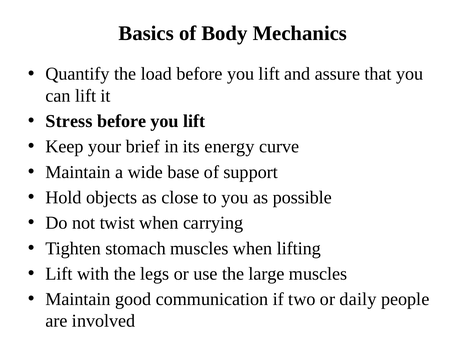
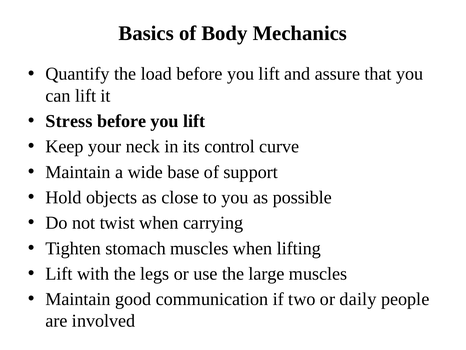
brief: brief -> neck
energy: energy -> control
